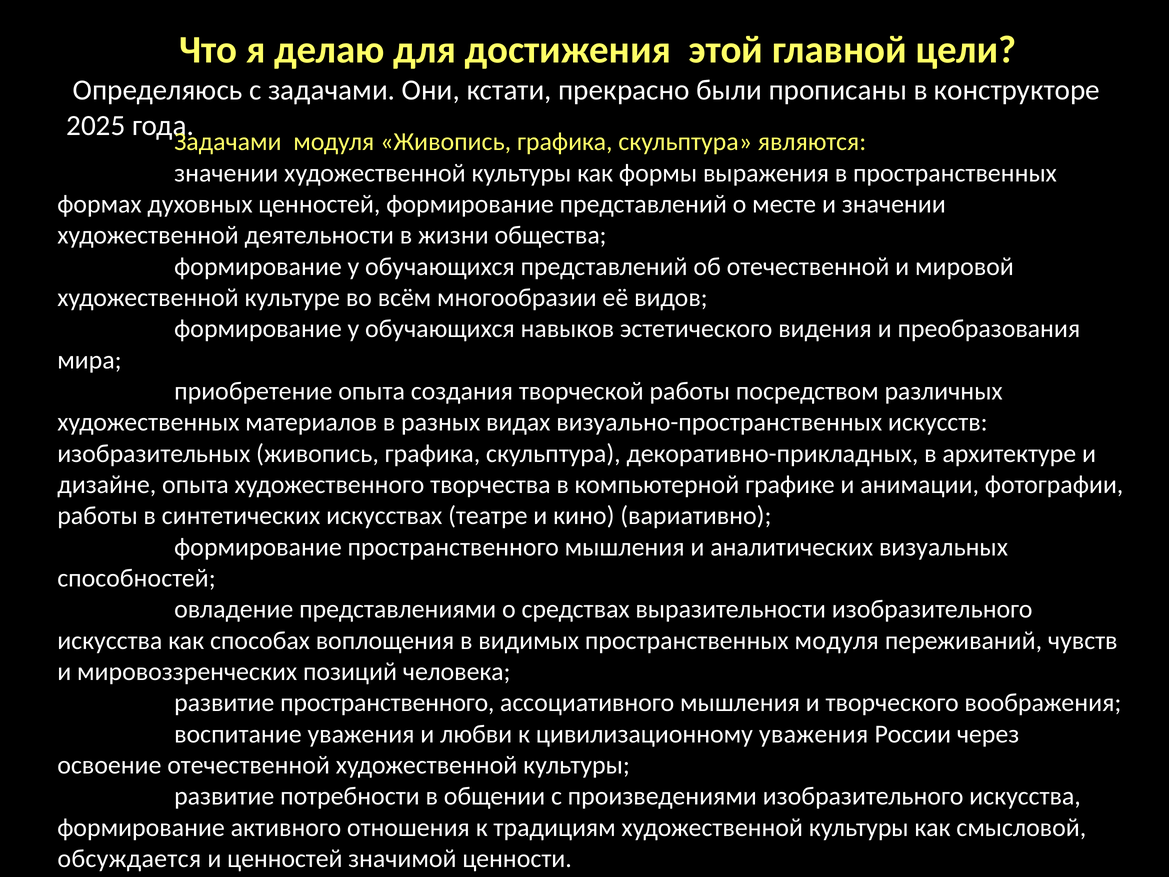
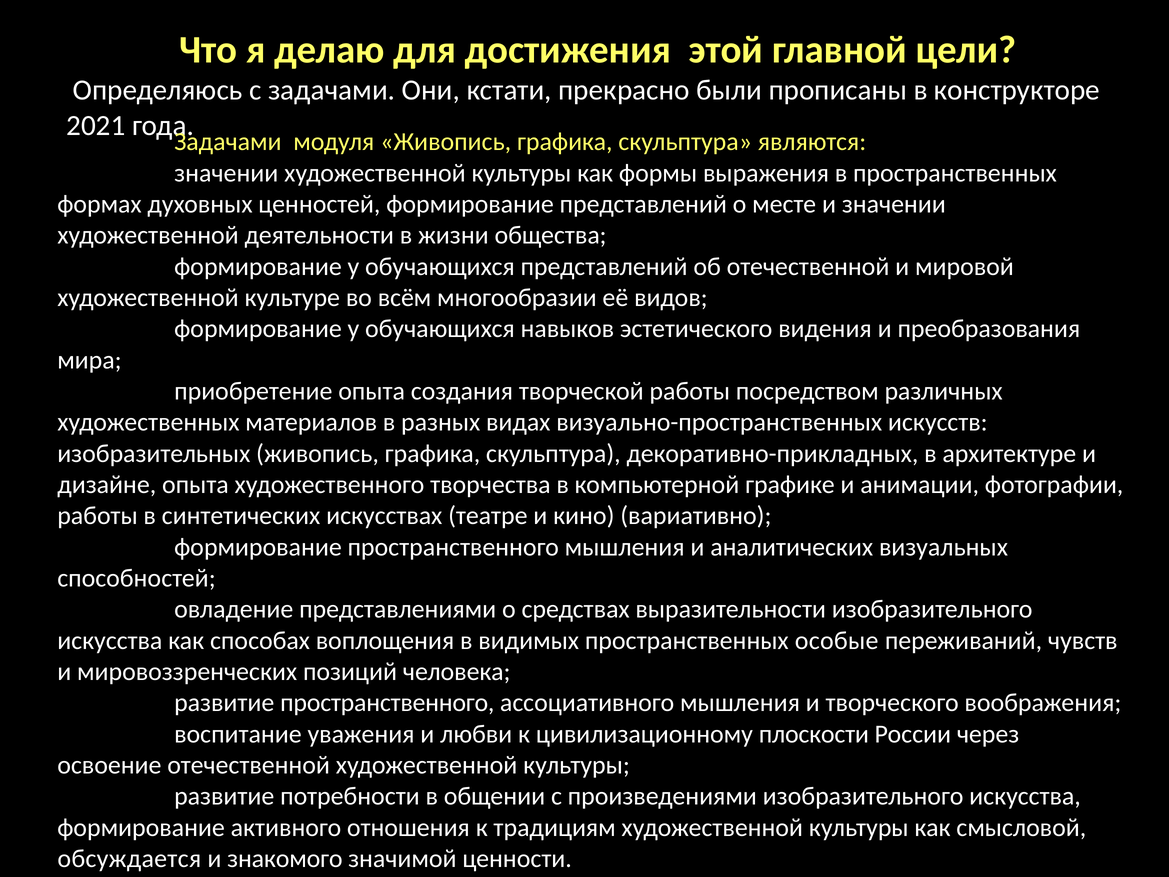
2025: 2025 -> 2021
пространственных модуля: модуля -> особые
цивилизационному уважения: уважения -> плоскости
и ценностей: ценностей -> знакомого
